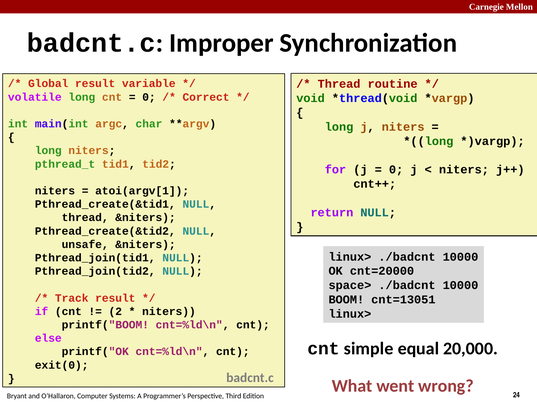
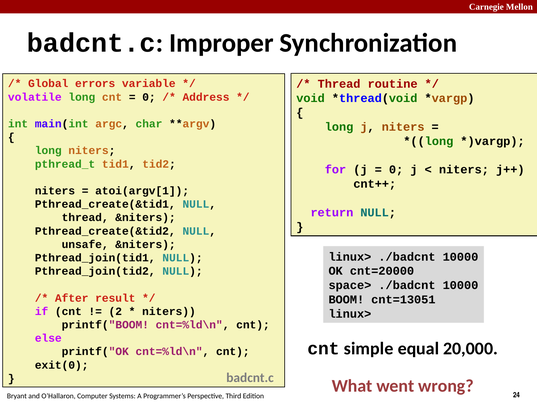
Global result: result -> errors
Correct: Correct -> Address
Track: Track -> After
